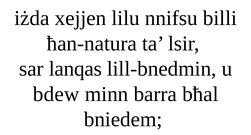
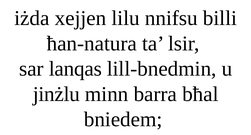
bdew: bdew -> jinżlu
